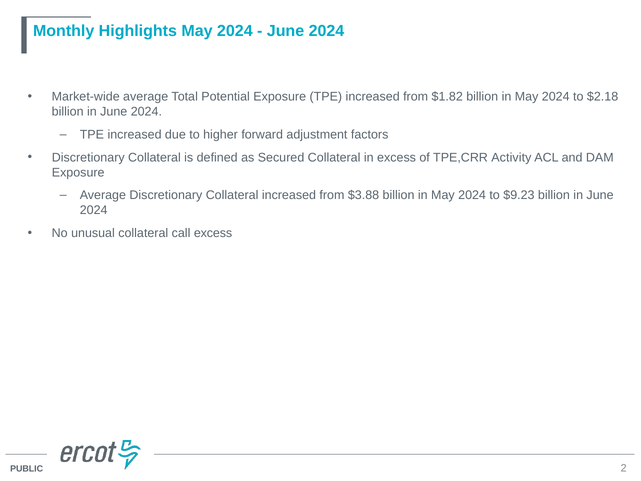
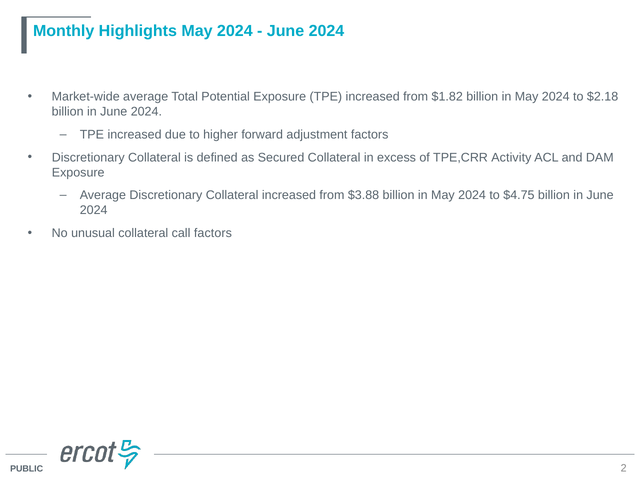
$9.23: $9.23 -> $4.75
call excess: excess -> factors
